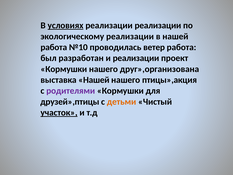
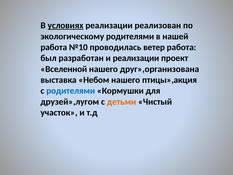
реализации реализации: реализации -> реализован
экологическому реализации: реализации -> родителями
Кормушки at (64, 69): Кормушки -> Вселенной
выставка Нашей: Нашей -> Небом
родителями at (71, 91) colour: purple -> blue
друзей»,птицы: друзей»,птицы -> друзей»,лугом
участок underline: present -> none
